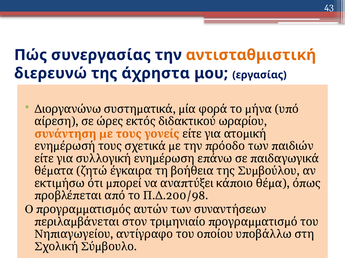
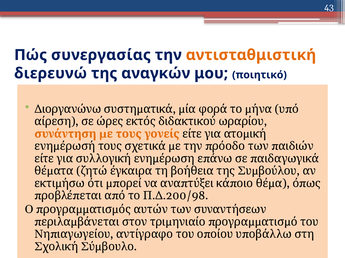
άχρηστα: άχρηστα -> αναγκών
εργασίας: εργασίας -> ποιητικό
